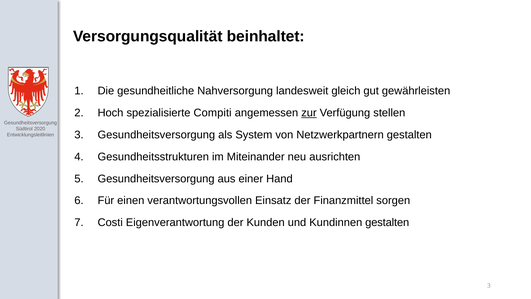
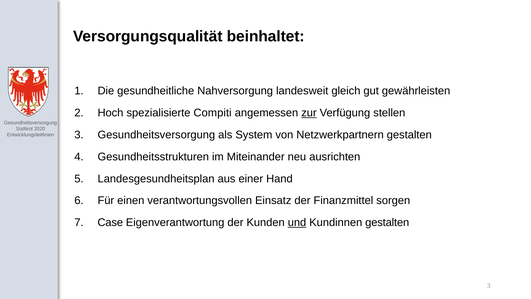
Gesundheitsversorgung at (156, 178): Gesundheitsversorgung -> Landesgesundheitsplan
Costi: Costi -> Case
und underline: none -> present
